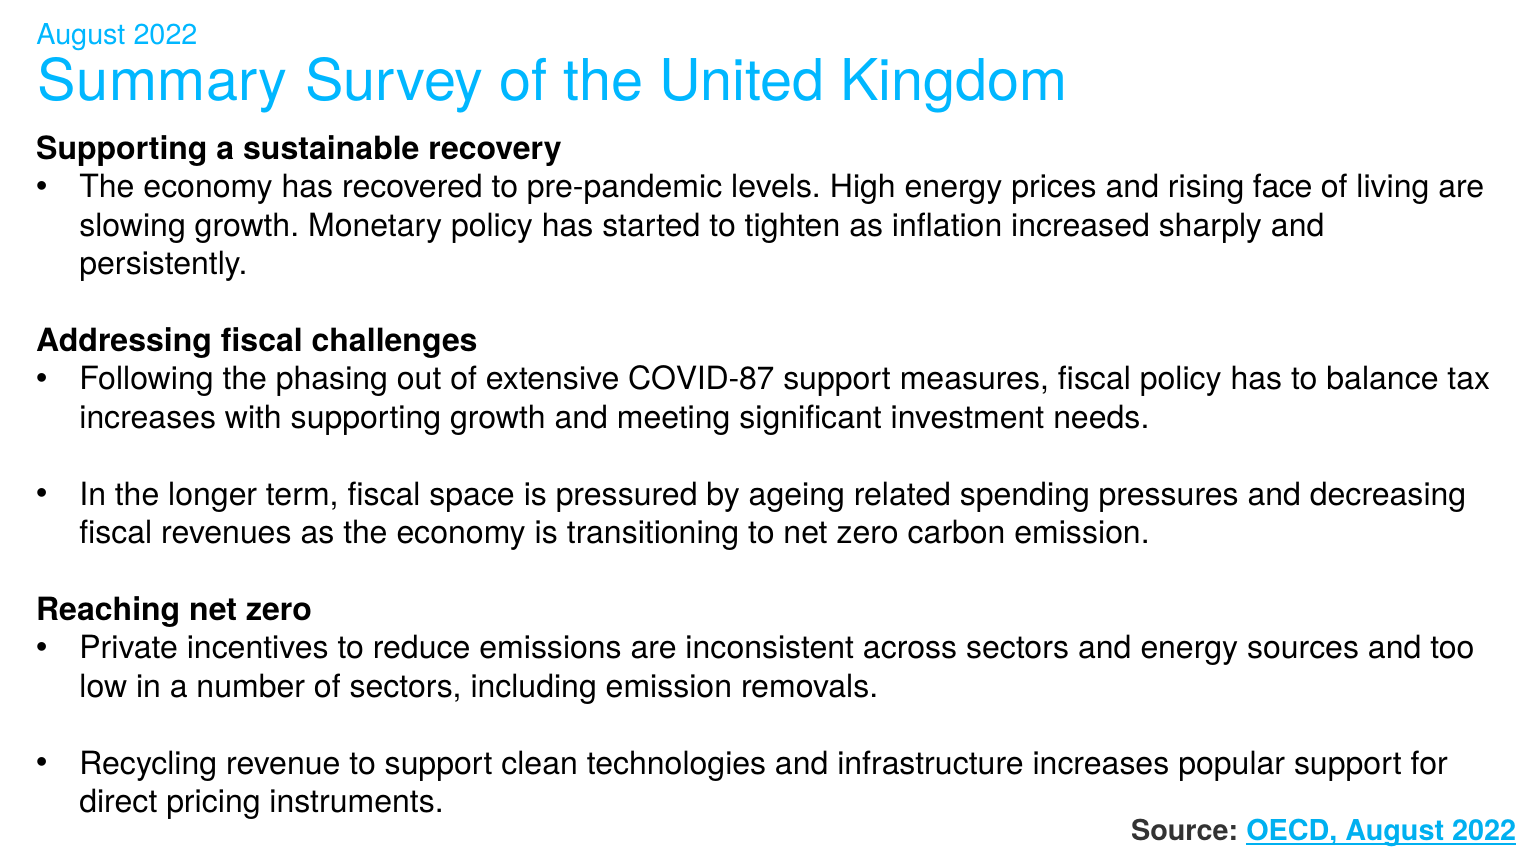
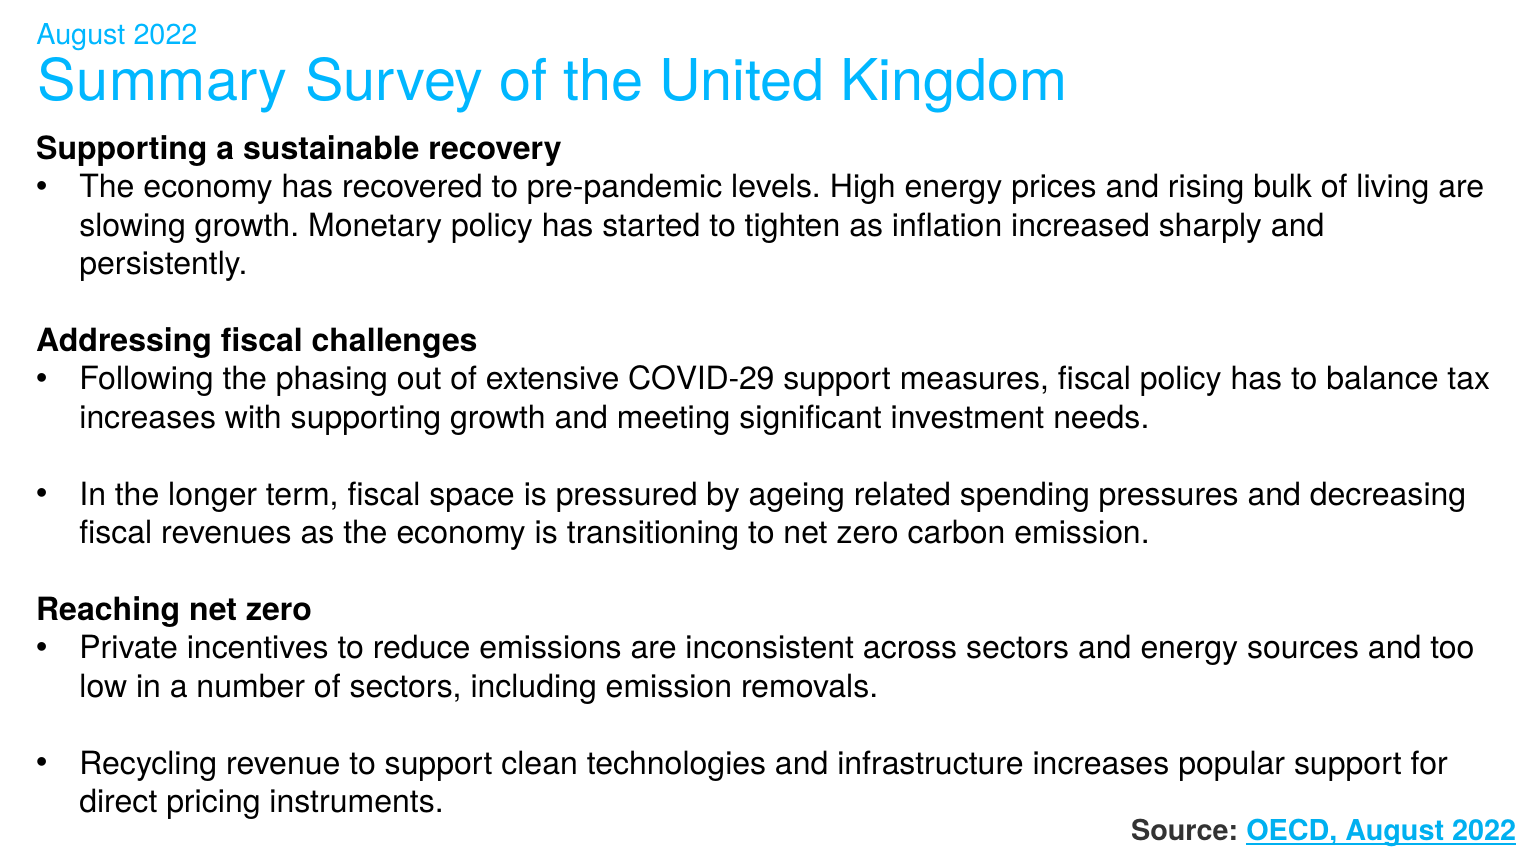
face: face -> bulk
COVID-87: COVID-87 -> COVID-29
